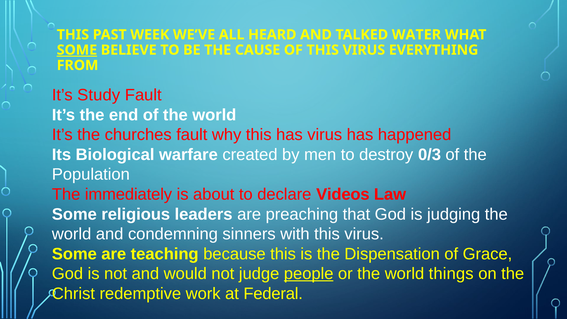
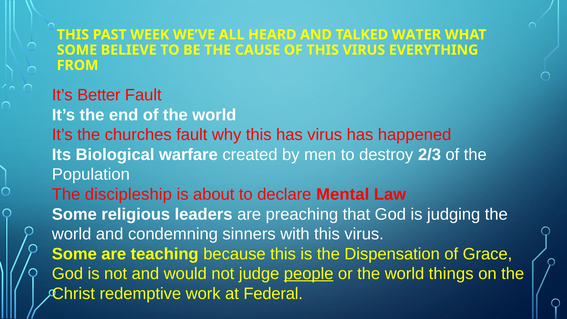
SOME at (77, 50) underline: present -> none
Study: Study -> Better
0/3: 0/3 -> 2/3
immediately: immediately -> discipleship
Videos: Videos -> Mental
